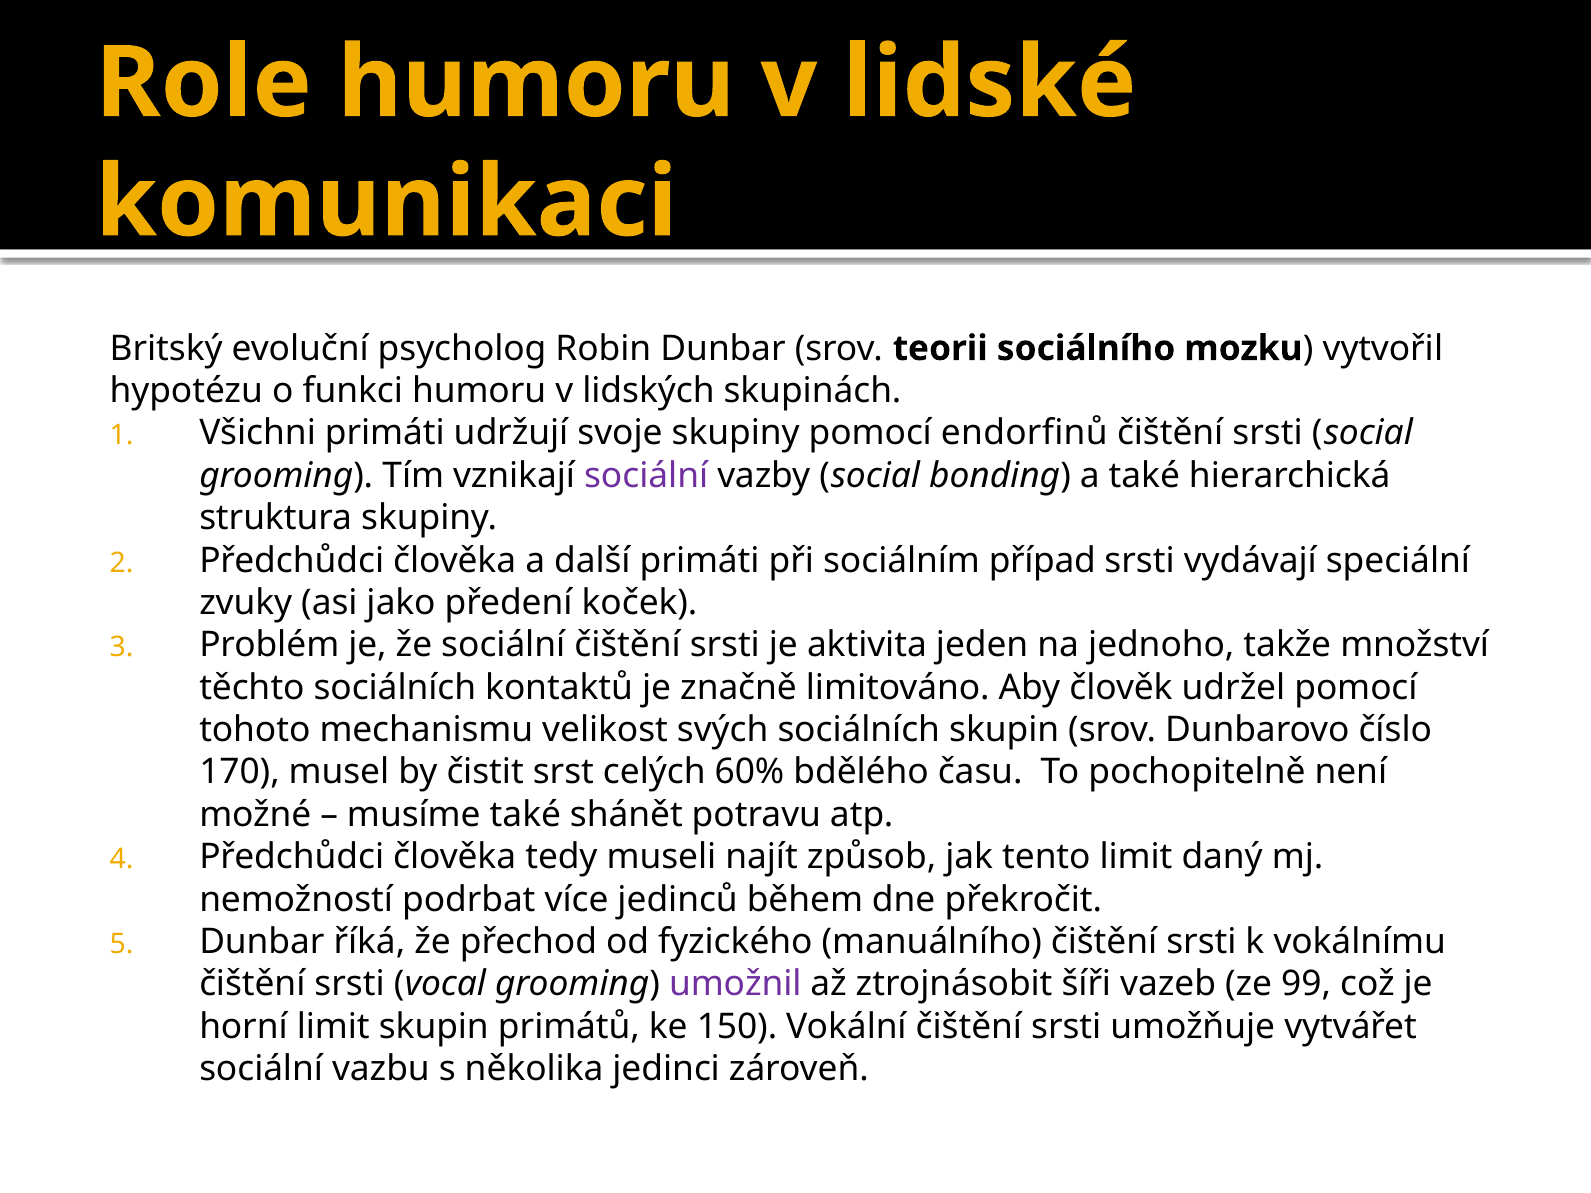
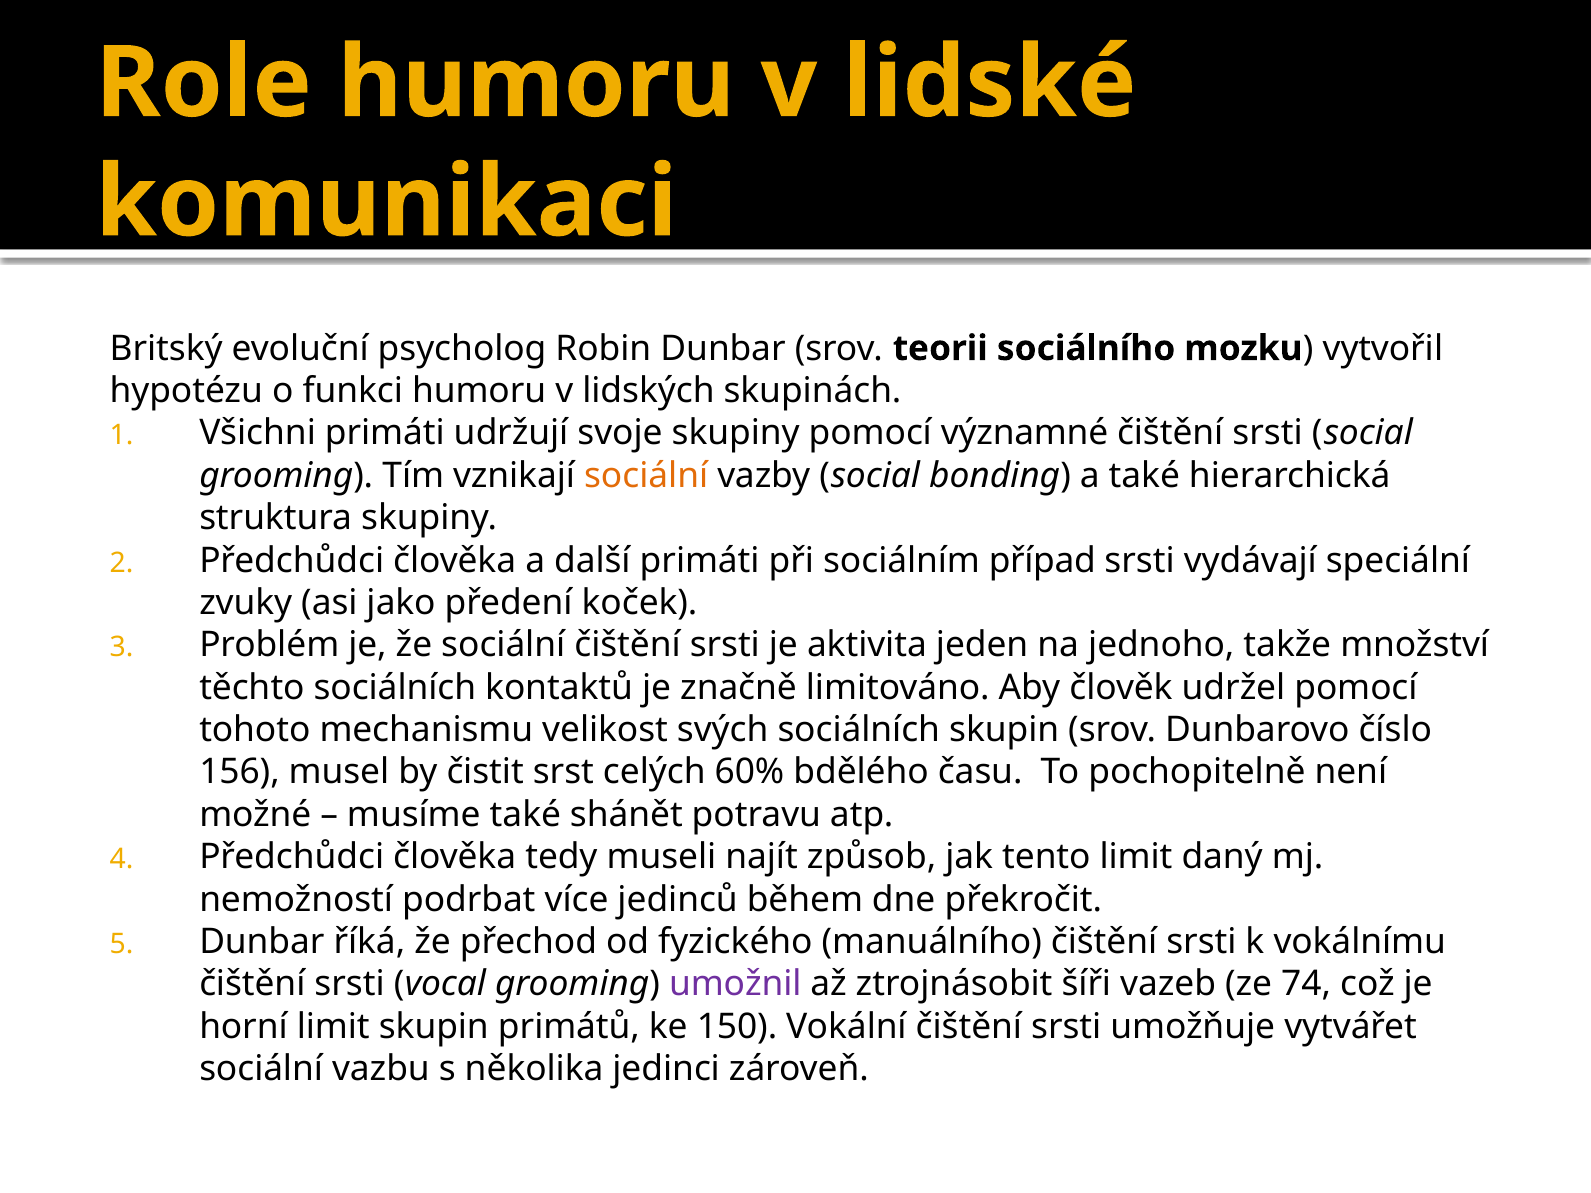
endorfinů: endorfinů -> významné
sociální at (646, 476) colour: purple -> orange
170: 170 -> 156
99: 99 -> 74
